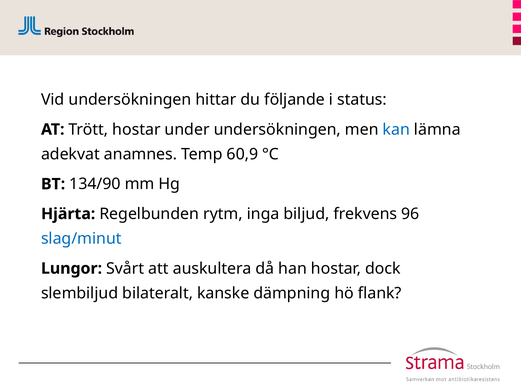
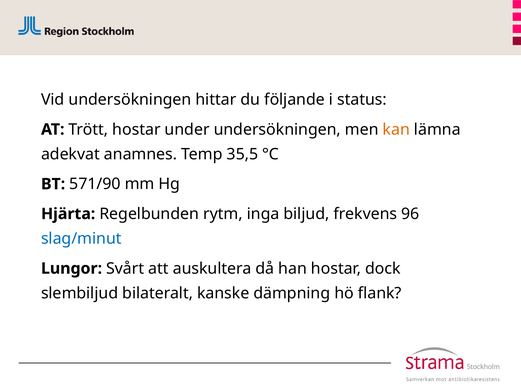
kan colour: blue -> orange
60,9: 60,9 -> 35,5
134/90: 134/90 -> 571/90
